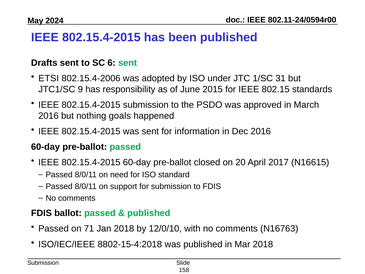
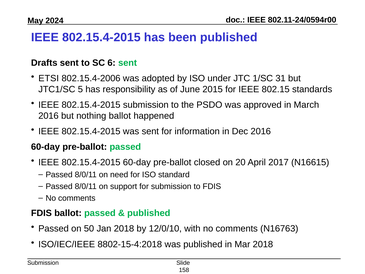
9: 9 -> 5
nothing goals: goals -> ballot
71: 71 -> 50
